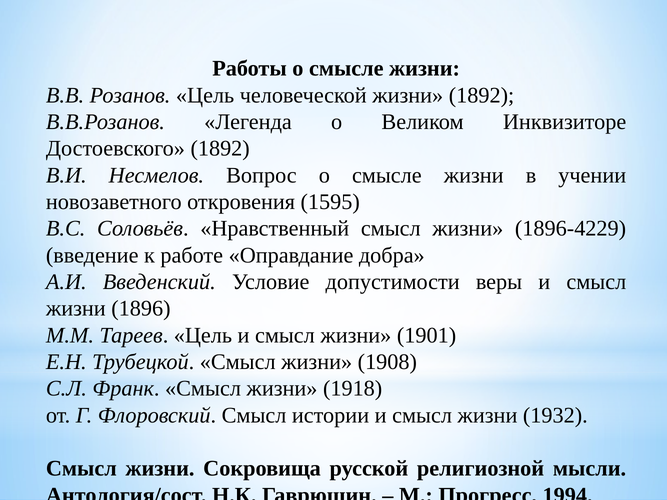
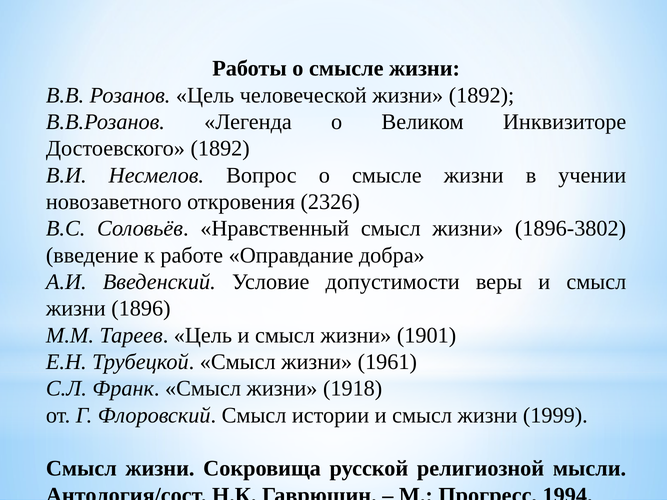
1595: 1595 -> 2326
1896-4229: 1896-4229 -> 1896-3802
1908: 1908 -> 1961
1932: 1932 -> 1999
